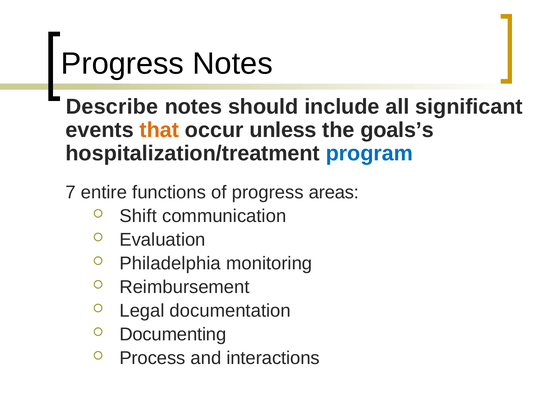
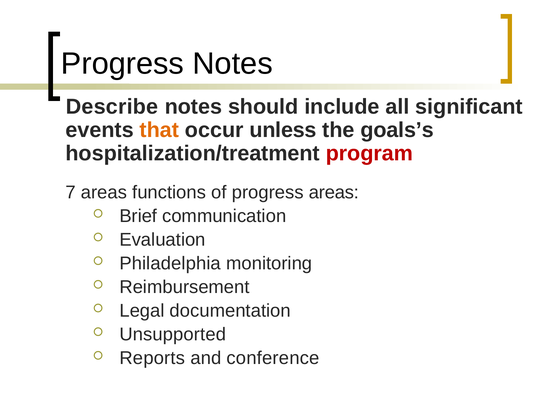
program colour: blue -> red
7 entire: entire -> areas
Shift: Shift -> Brief
Documenting: Documenting -> Unsupported
Process: Process -> Reports
interactions: interactions -> conference
